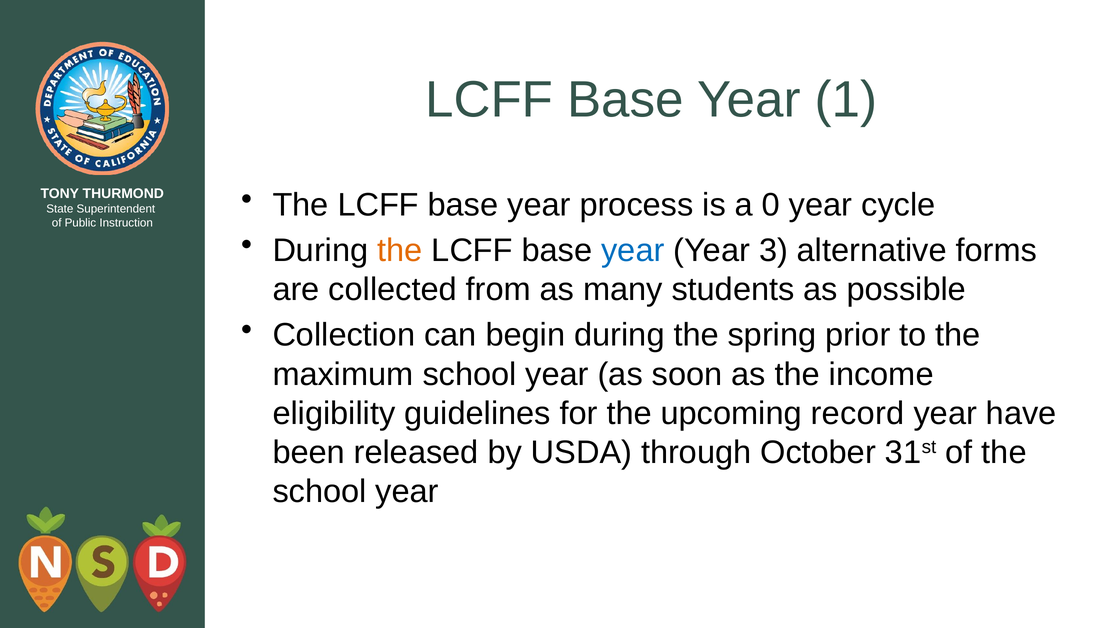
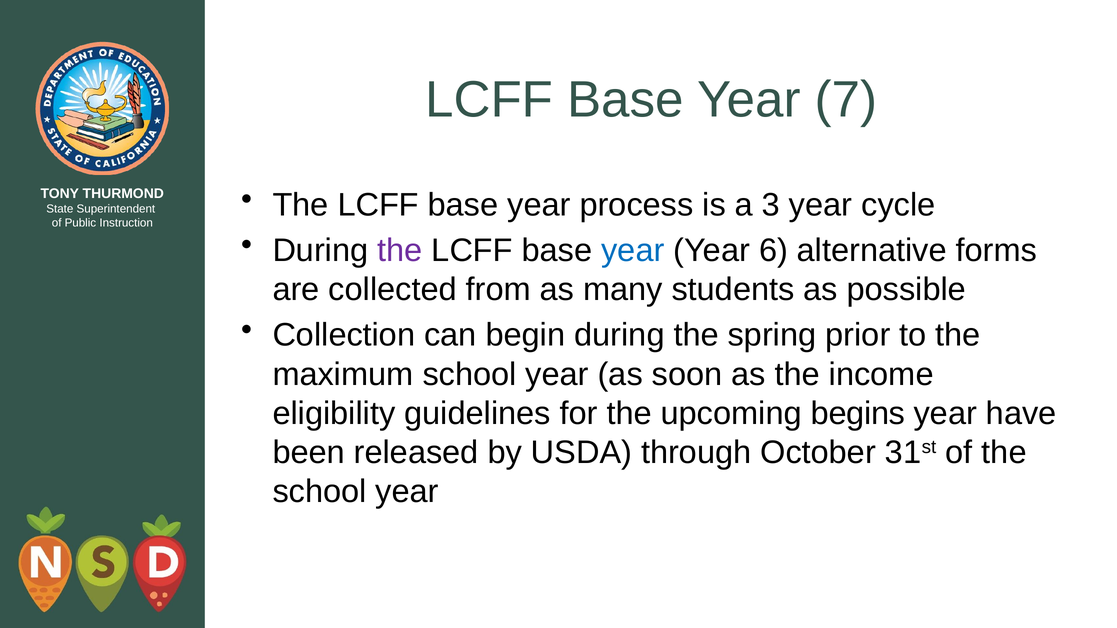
1: 1 -> 7
0: 0 -> 3
the at (400, 251) colour: orange -> purple
3: 3 -> 6
record: record -> begins
